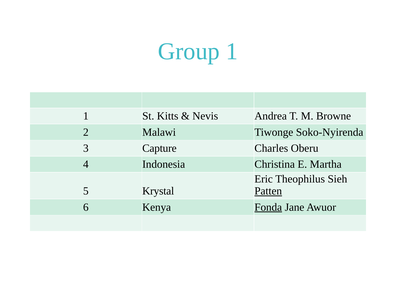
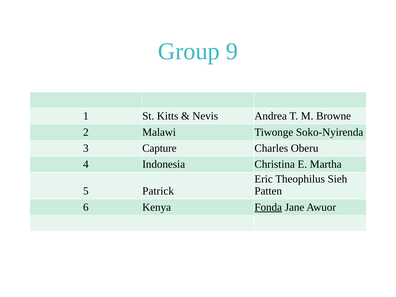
Group 1: 1 -> 9
Krystal: Krystal -> Patrick
Patten underline: present -> none
